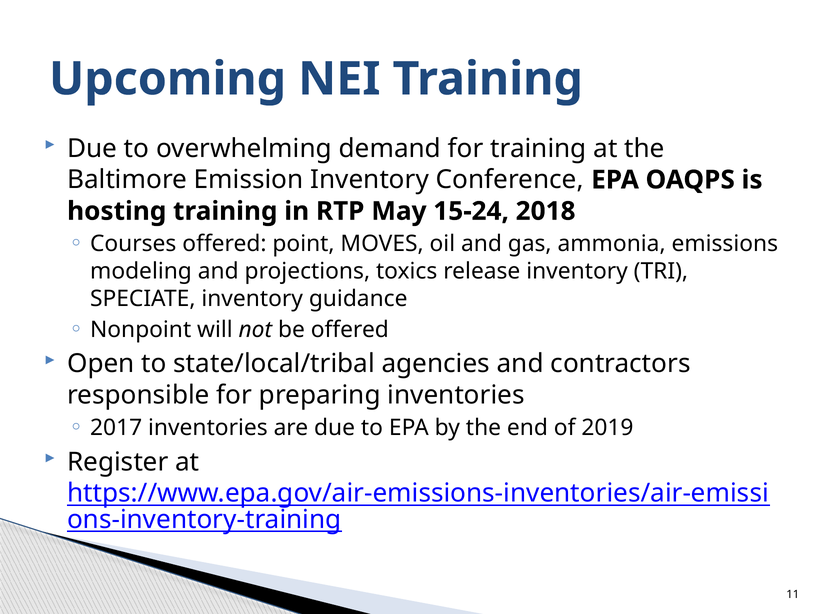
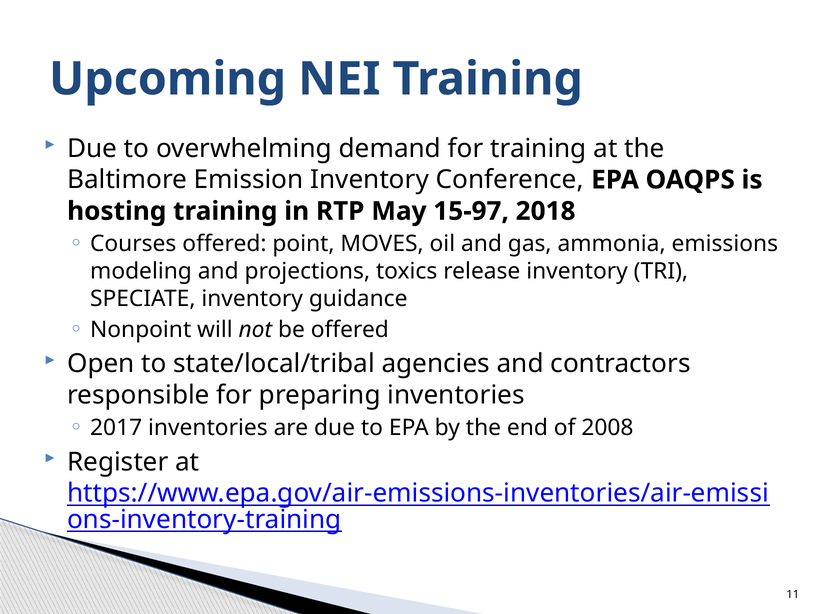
15-24: 15-24 -> 15-97
2019: 2019 -> 2008
